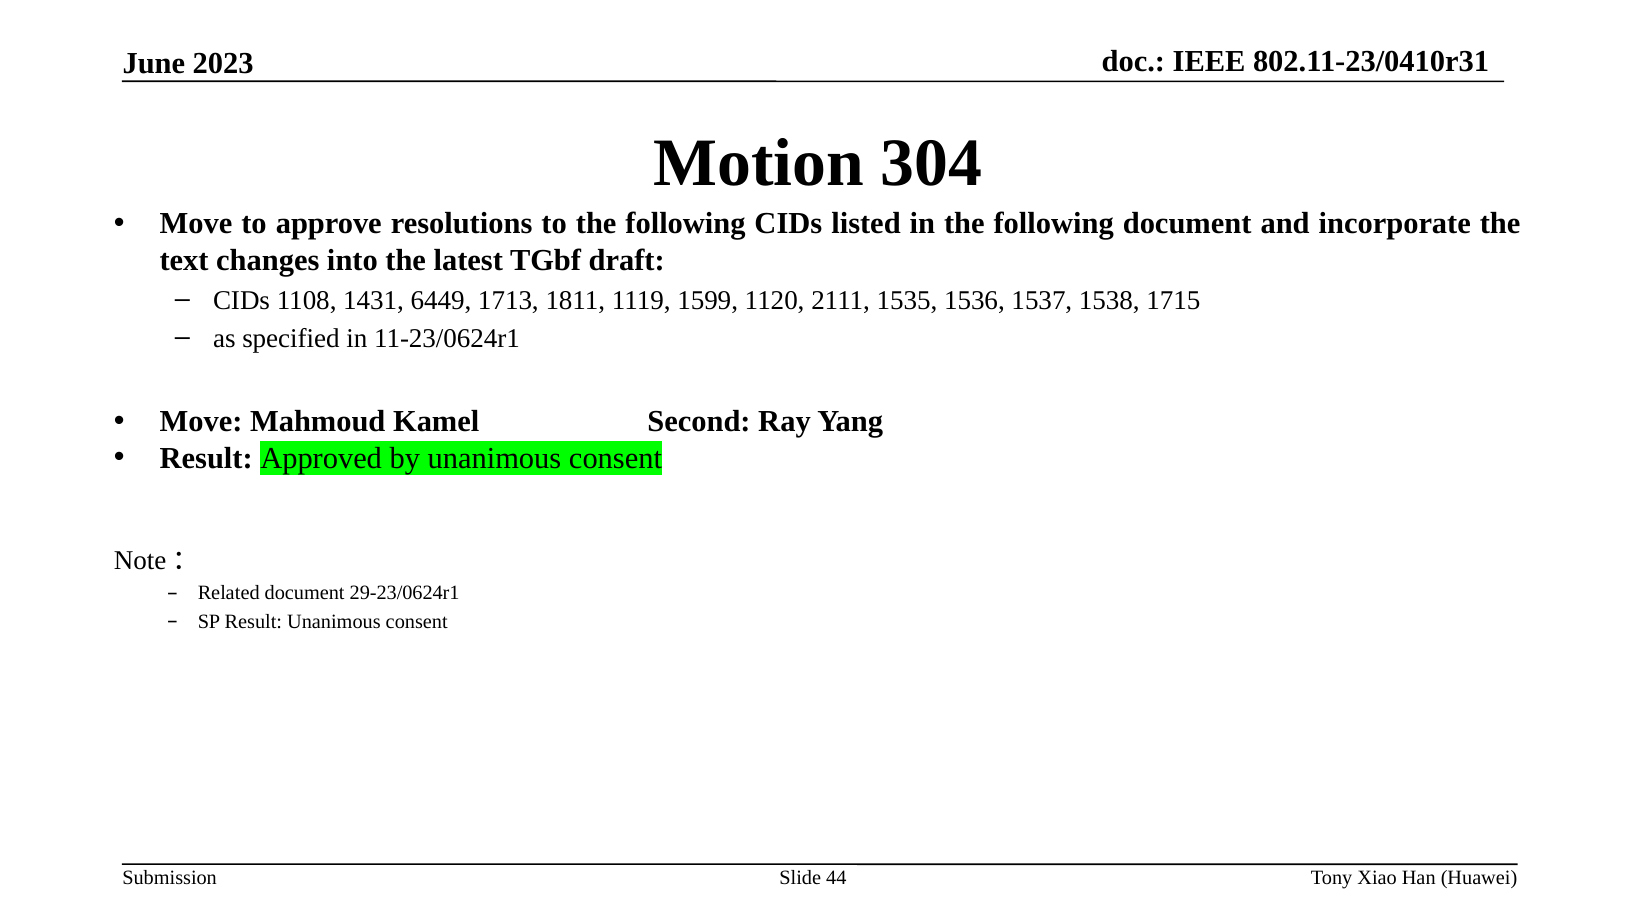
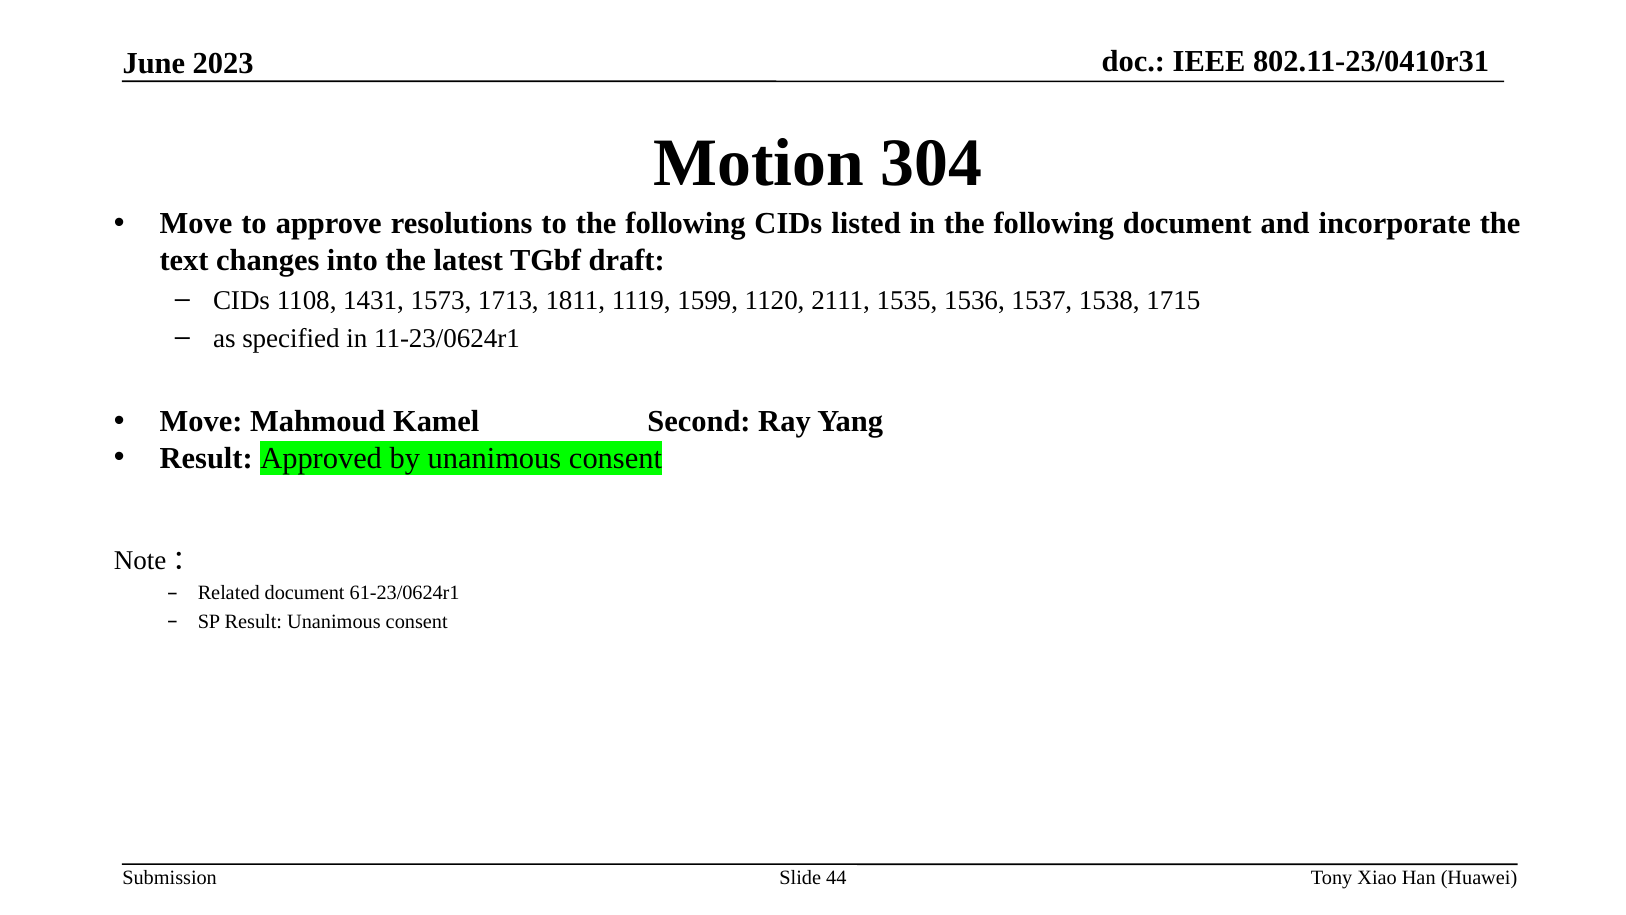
6449: 6449 -> 1573
29-23/0624r1: 29-23/0624r1 -> 61-23/0624r1
